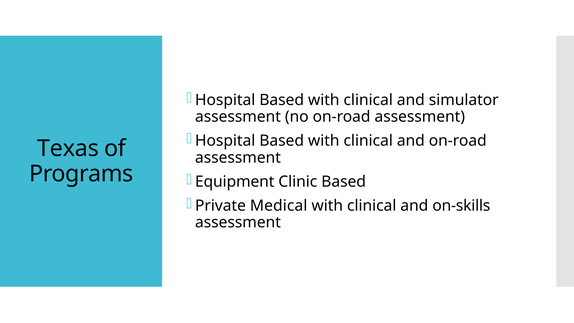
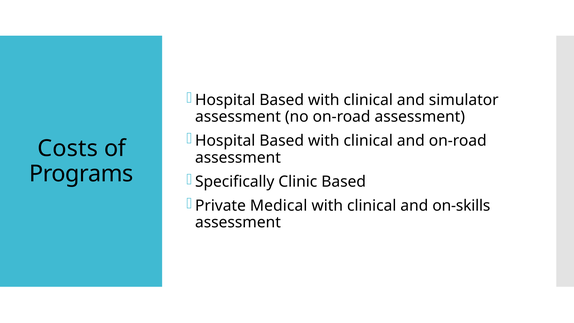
Texas: Texas -> Costs
Equipment: Equipment -> Specifically
